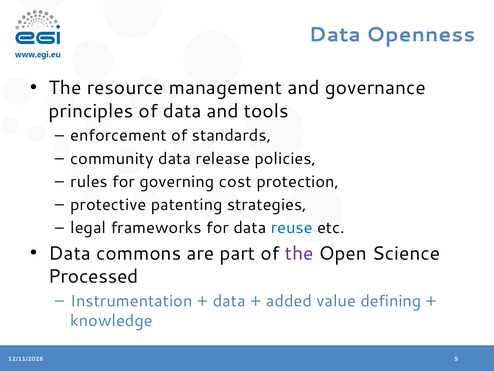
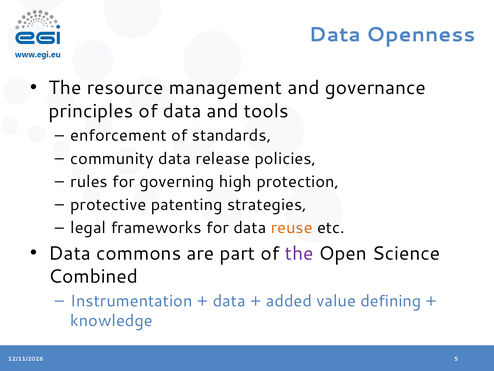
cost: cost -> high
reuse colour: blue -> orange
Processed: Processed -> Combined
